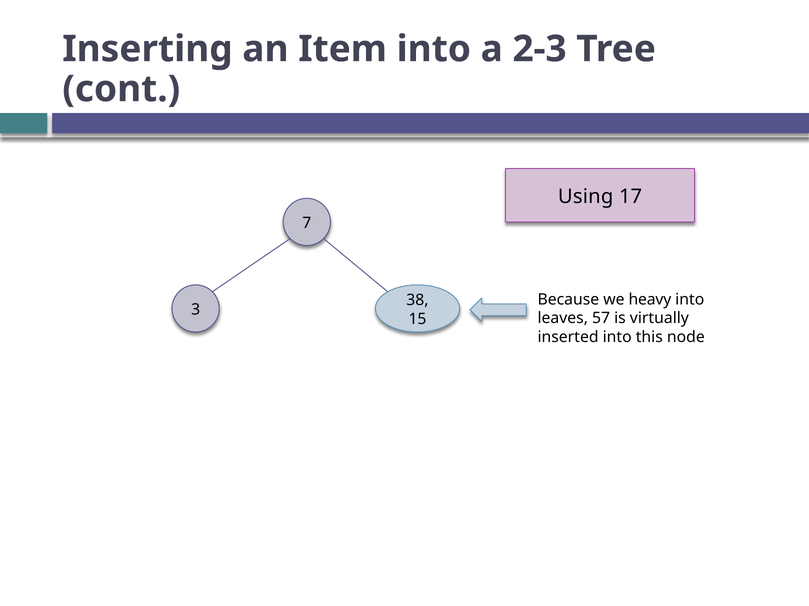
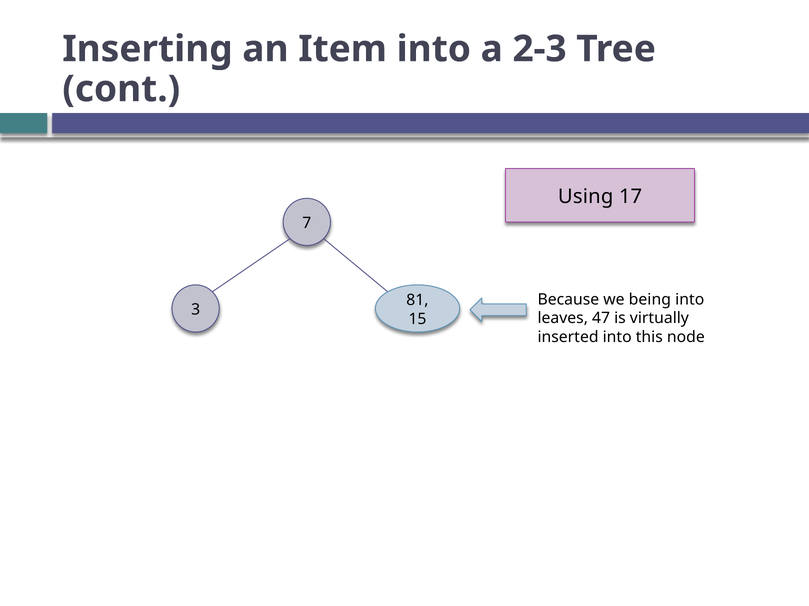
heavy: heavy -> being
38: 38 -> 81
57: 57 -> 47
